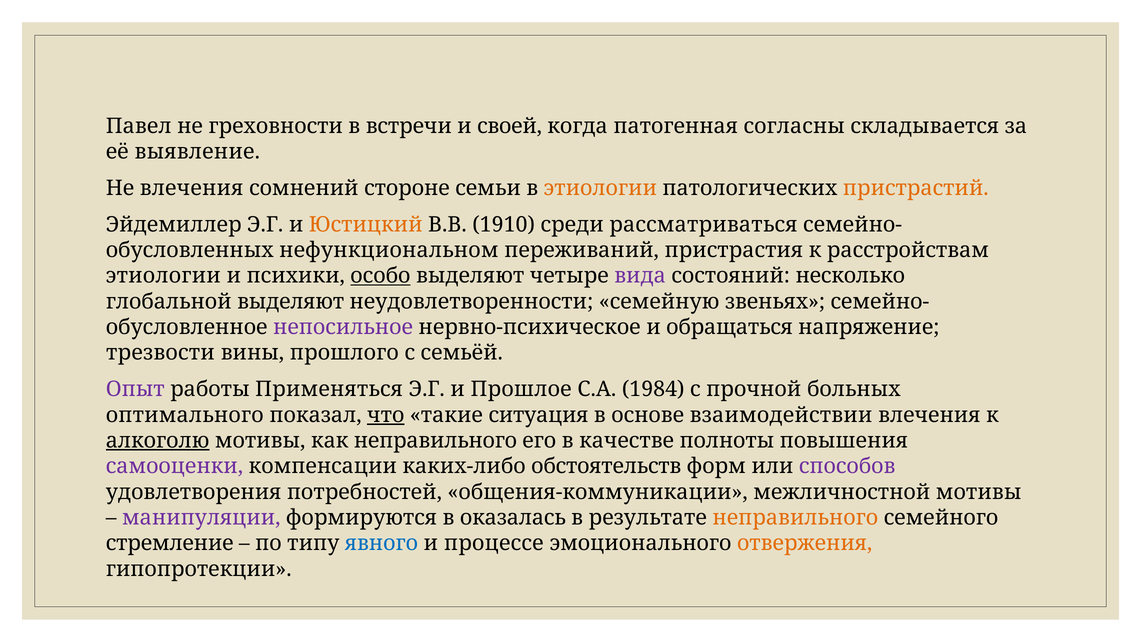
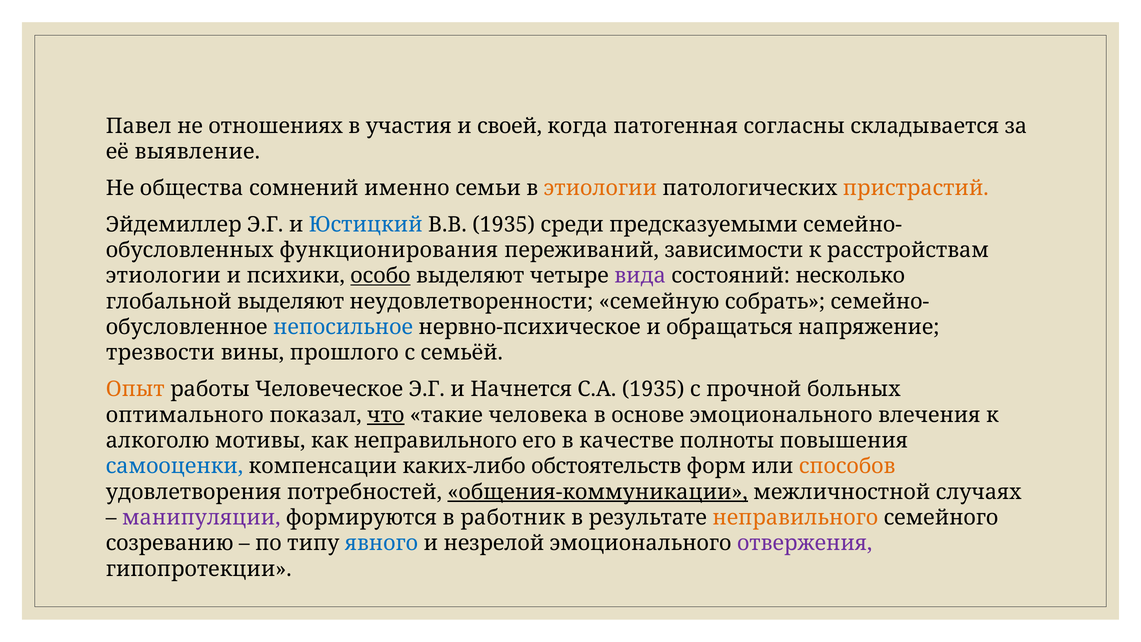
греховности: греховности -> отношениях
встречи: встречи -> участия
Не влечения: влечения -> общества
стороне: стороне -> именно
Юстицкий colour: orange -> blue
В.В 1910: 1910 -> 1935
рассматриваться: рассматриваться -> предсказуемыми
нефункциональном: нефункциональном -> функционирования
пристрастия: пристрастия -> зависимости
звеньях: звеньях -> собрать
непосильное colour: purple -> blue
Опыт colour: purple -> orange
Применяться: Применяться -> Человеческое
Прошлое: Прошлое -> Начнется
С.А 1984: 1984 -> 1935
ситуация: ситуация -> человека
основе взаимодействии: взаимодействии -> эмоционального
алкоголю underline: present -> none
самооценки colour: purple -> blue
способов colour: purple -> orange
общения-коммуникации underline: none -> present
межличностной мотивы: мотивы -> случаях
оказалась: оказалась -> работник
стремление: стремление -> созреванию
процессе: процессе -> незрелой
отвержения colour: orange -> purple
